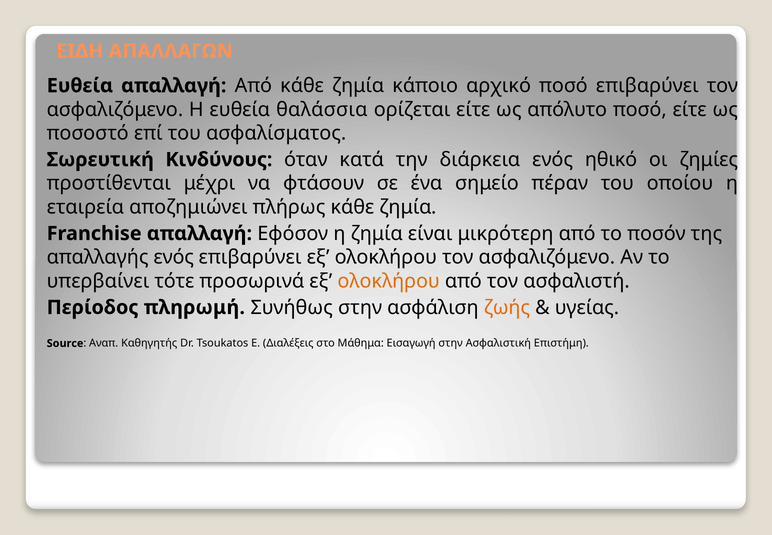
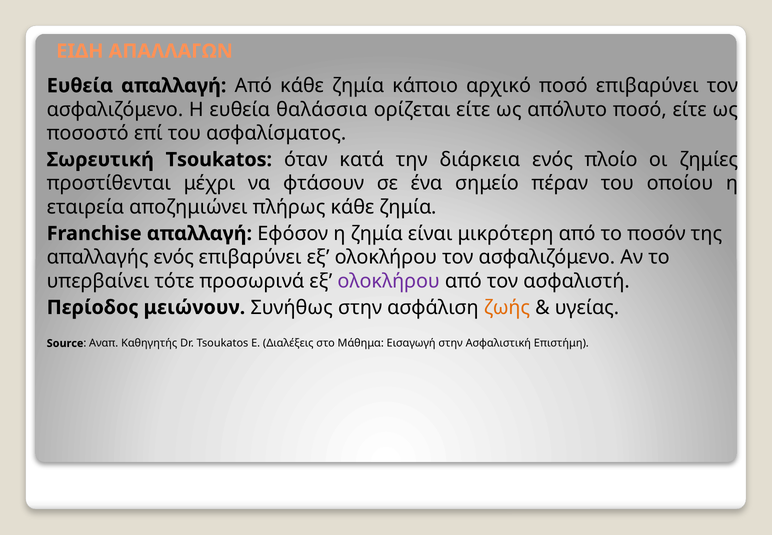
Σωρευτική Κινδύνους: Κινδύνους -> Tsoukatos
ηθικό: ηθικό -> πλοίο
ολοκλήρου at (389, 281) colour: orange -> purple
πληρωμή: πληρωμή -> μειώνουν
